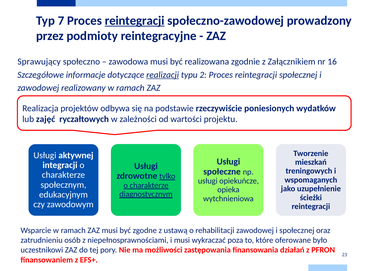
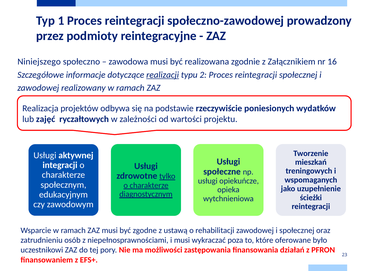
7: 7 -> 1
reintegracji at (135, 21) underline: present -> none
Sprawujący: Sprawujący -> Niniejszego
